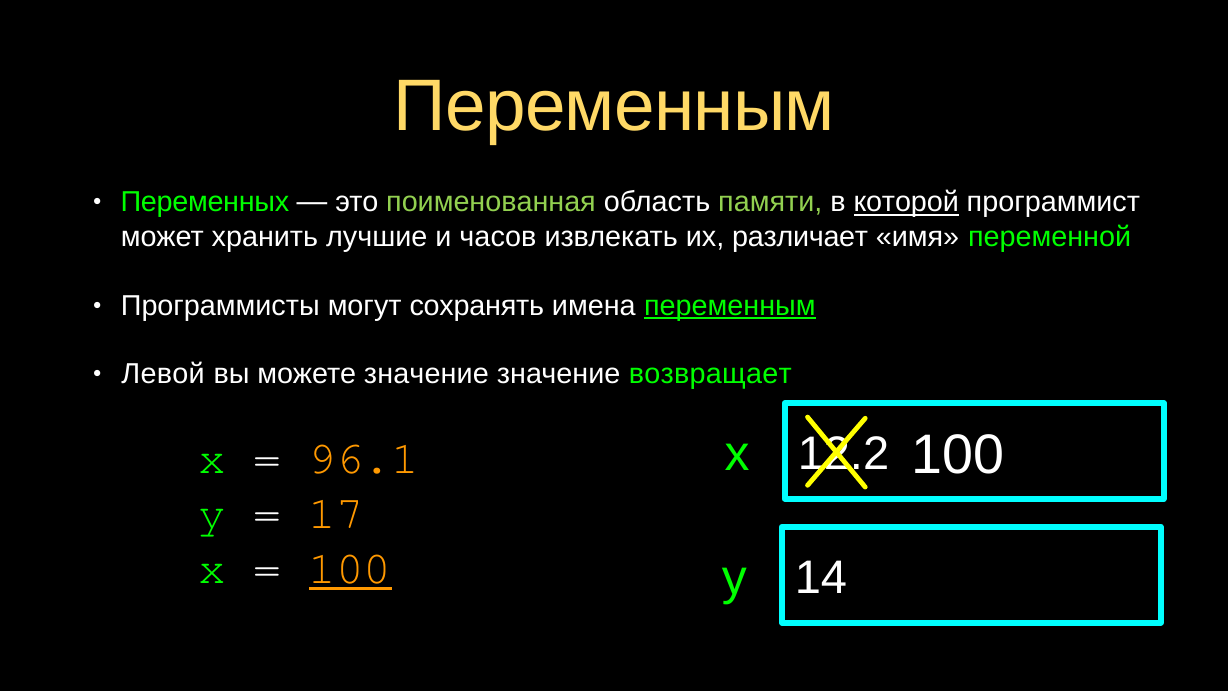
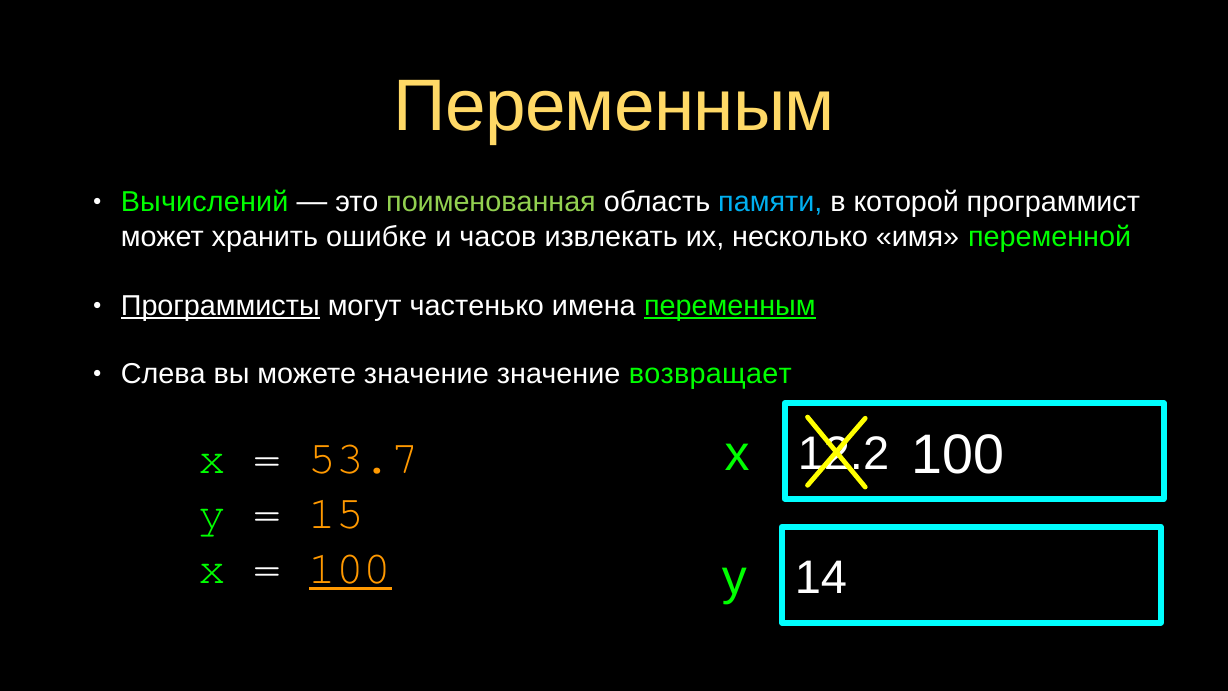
Переменных: Переменных -> Вычислений
памяти colour: light green -> light blue
которой underline: present -> none
лучшие: лучшие -> ошибке
различает: различает -> несколько
Программисты underline: none -> present
сохранять: сохранять -> частенько
Левой: Левой -> Слева
96.1: 96.1 -> 53.7
17: 17 -> 15
